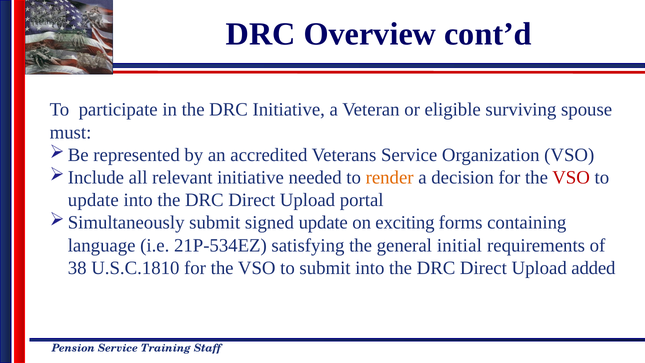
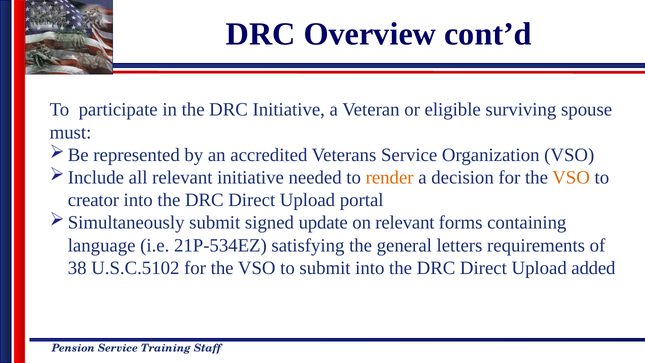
VSO at (571, 177) colour: red -> orange
update at (93, 200): update -> creator
on exciting: exciting -> relevant
initial: initial -> letters
U.S.C.1810: U.S.C.1810 -> U.S.C.5102
